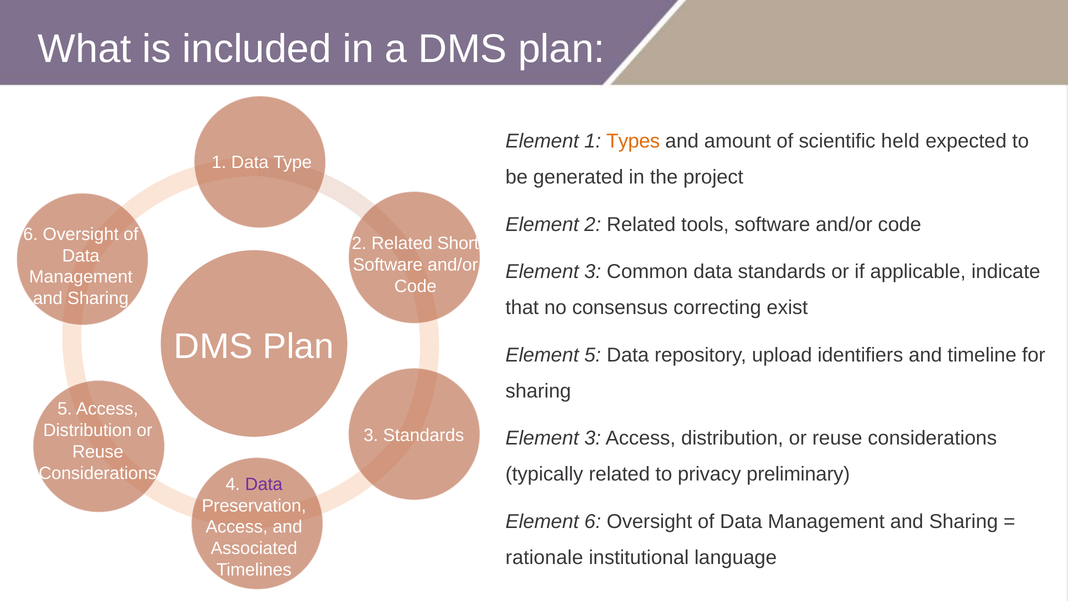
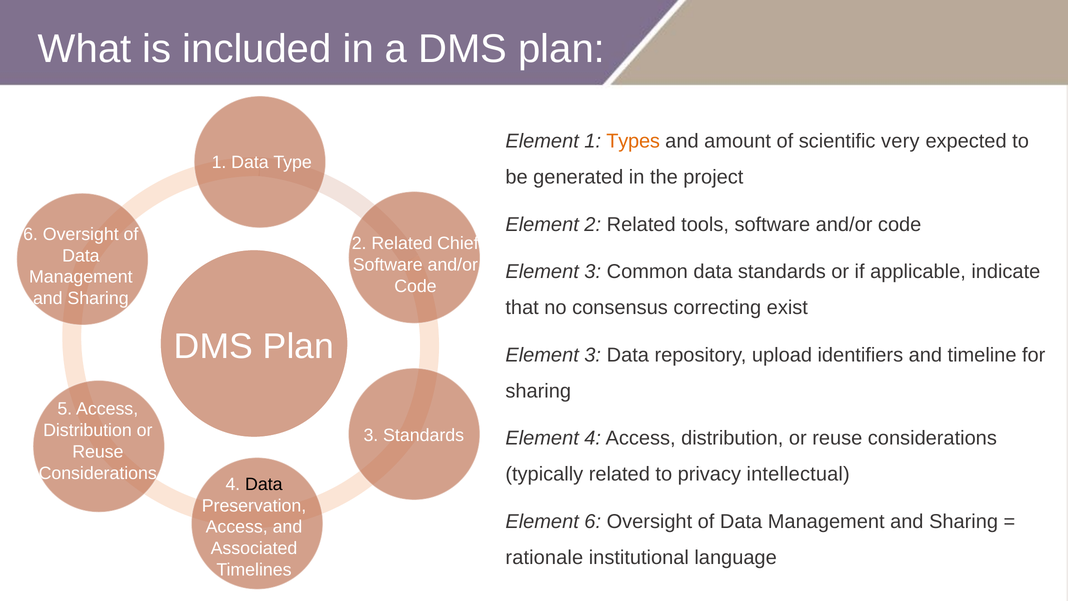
held: held -> very
Short: Short -> Chief
5 at (593, 355): 5 -> 3
3 at (593, 438): 3 -> 4
preliminary: preliminary -> intellectual
Data at (264, 484) colour: purple -> black
